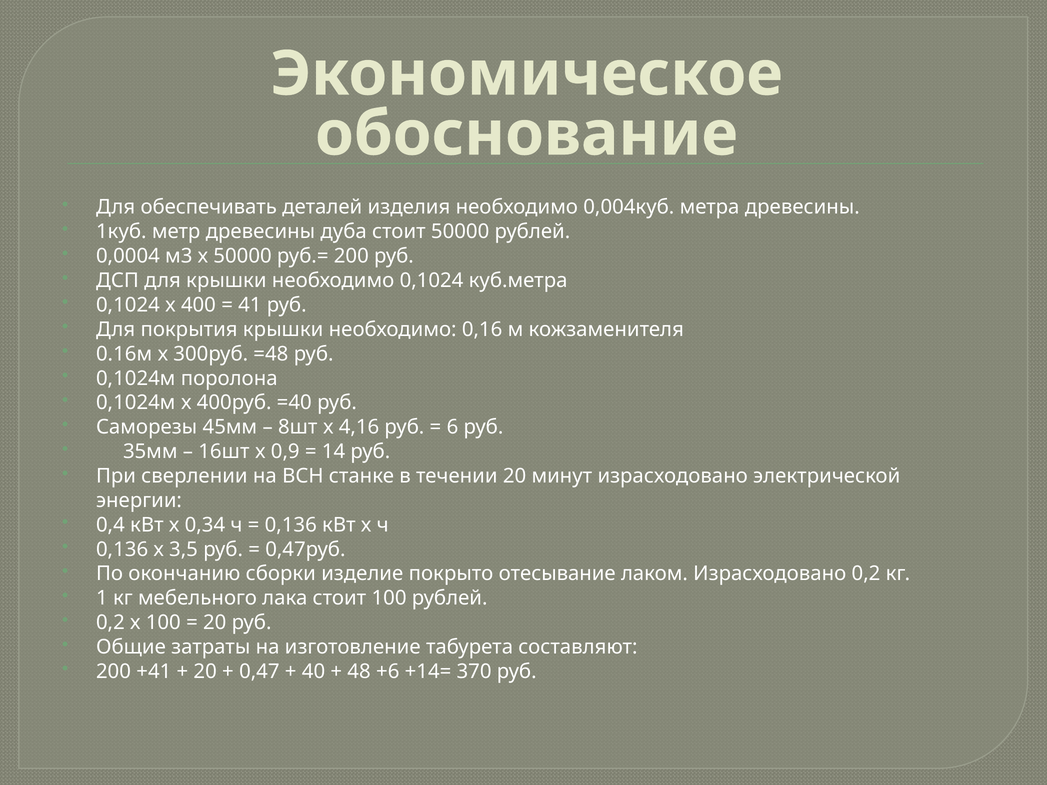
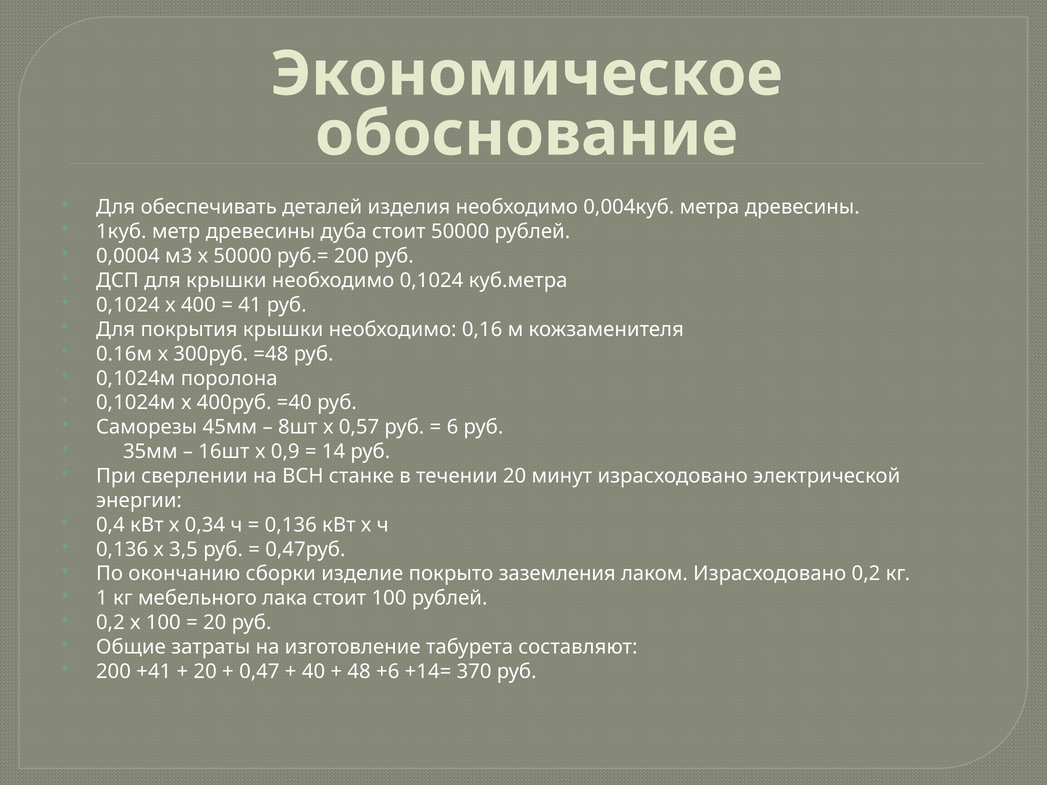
4,16: 4,16 -> 0,57
отесывание: отесывание -> заземления
